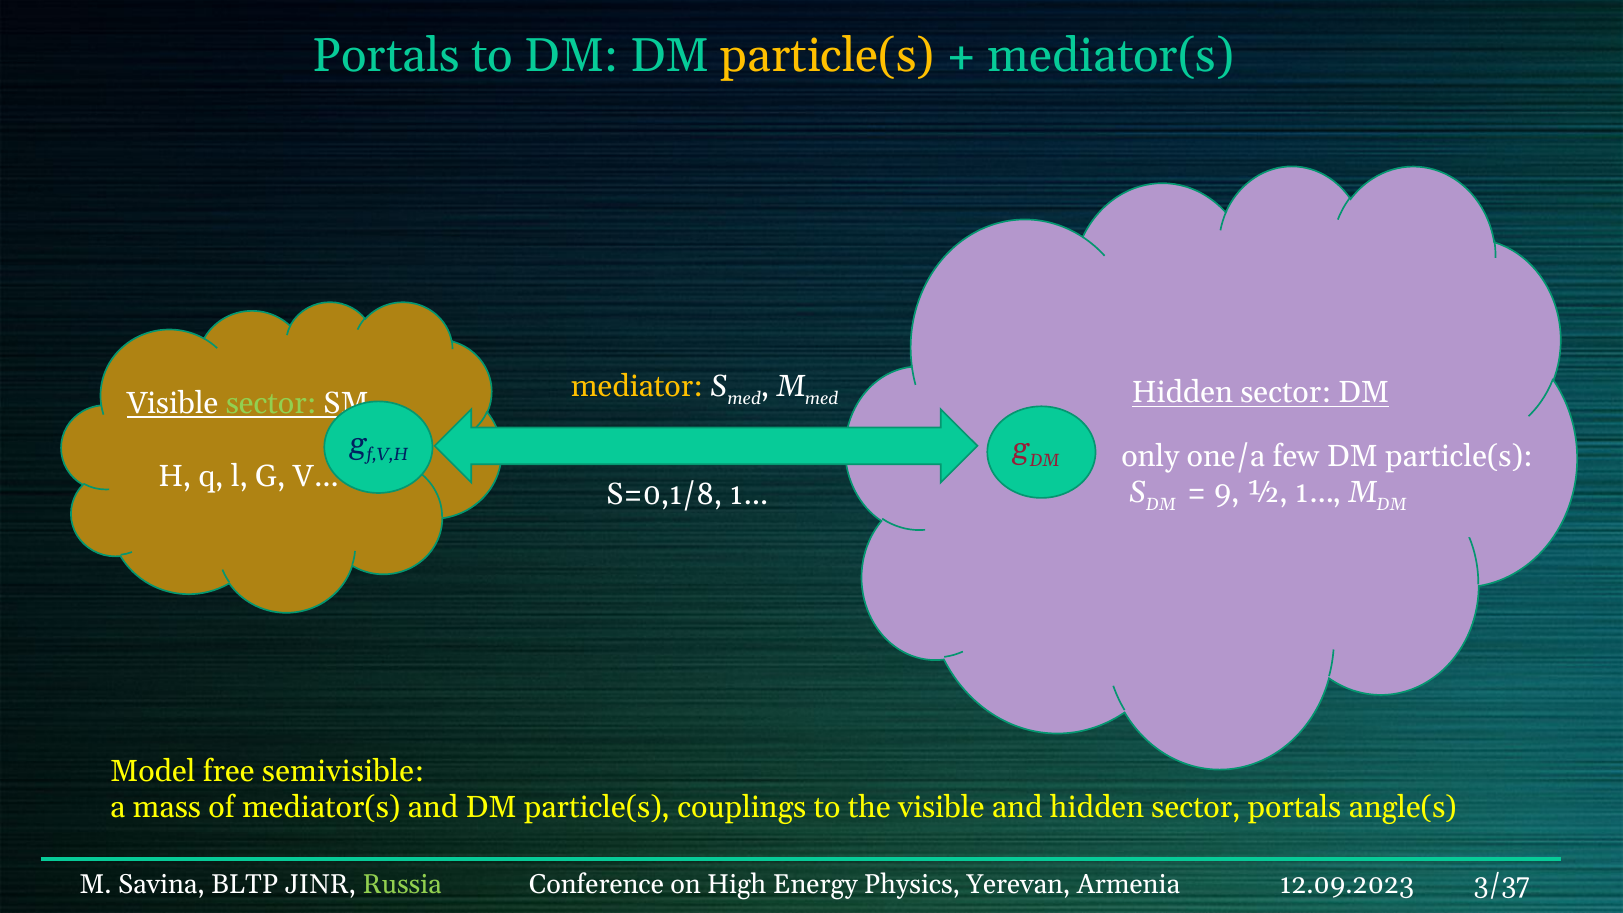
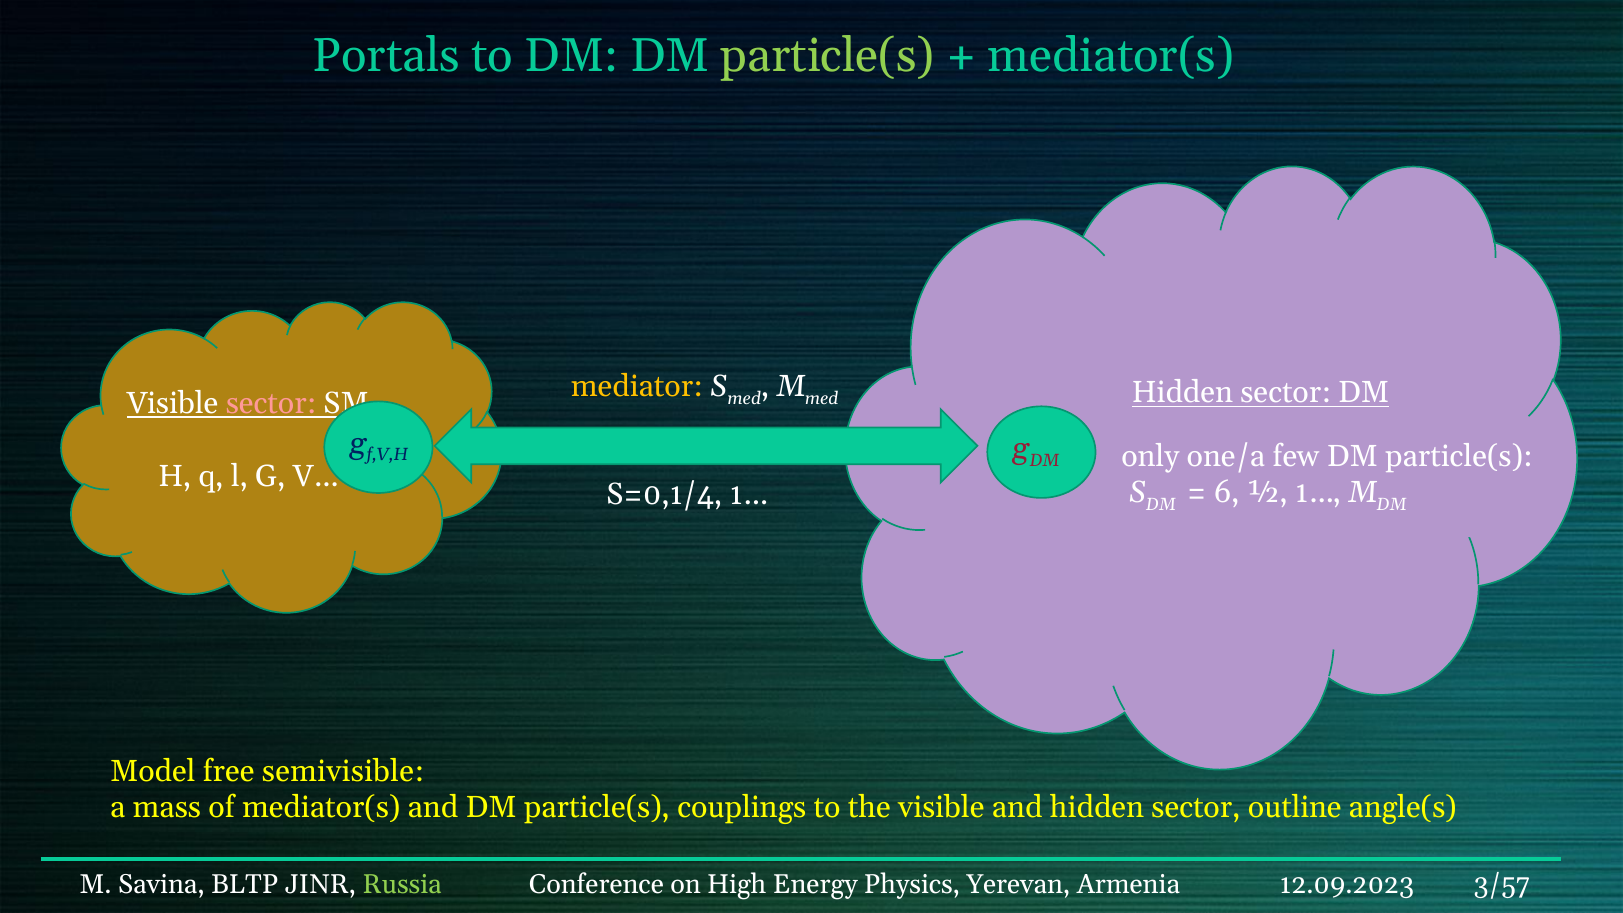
particle(s at (828, 56) colour: yellow -> light green
sector at (271, 403) colour: light green -> pink
9: 9 -> 6
S=0,1/8: S=0,1/8 -> S=0,1/4
sector portals: portals -> outline
3/37: 3/37 -> 3/57
